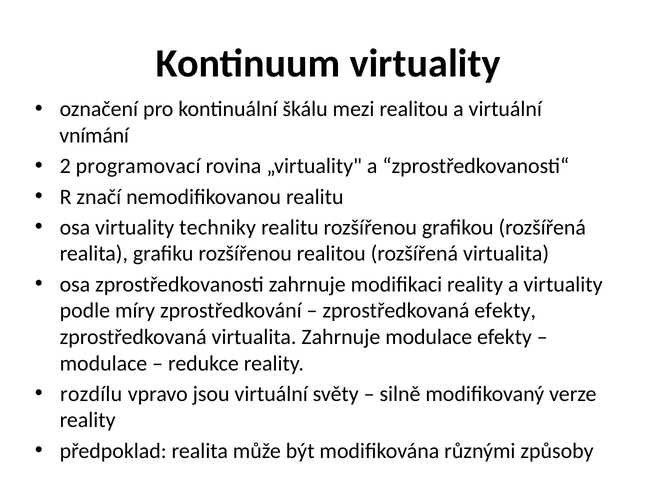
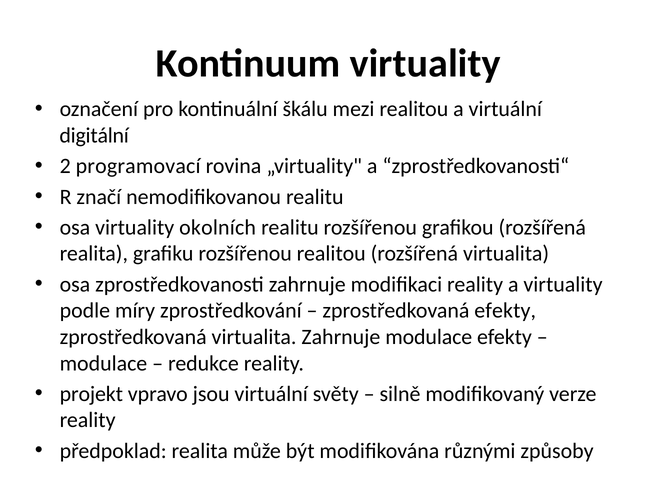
vnímání: vnímání -> digitální
techniky: techniky -> okolních
rozdílu: rozdílu -> projekt
